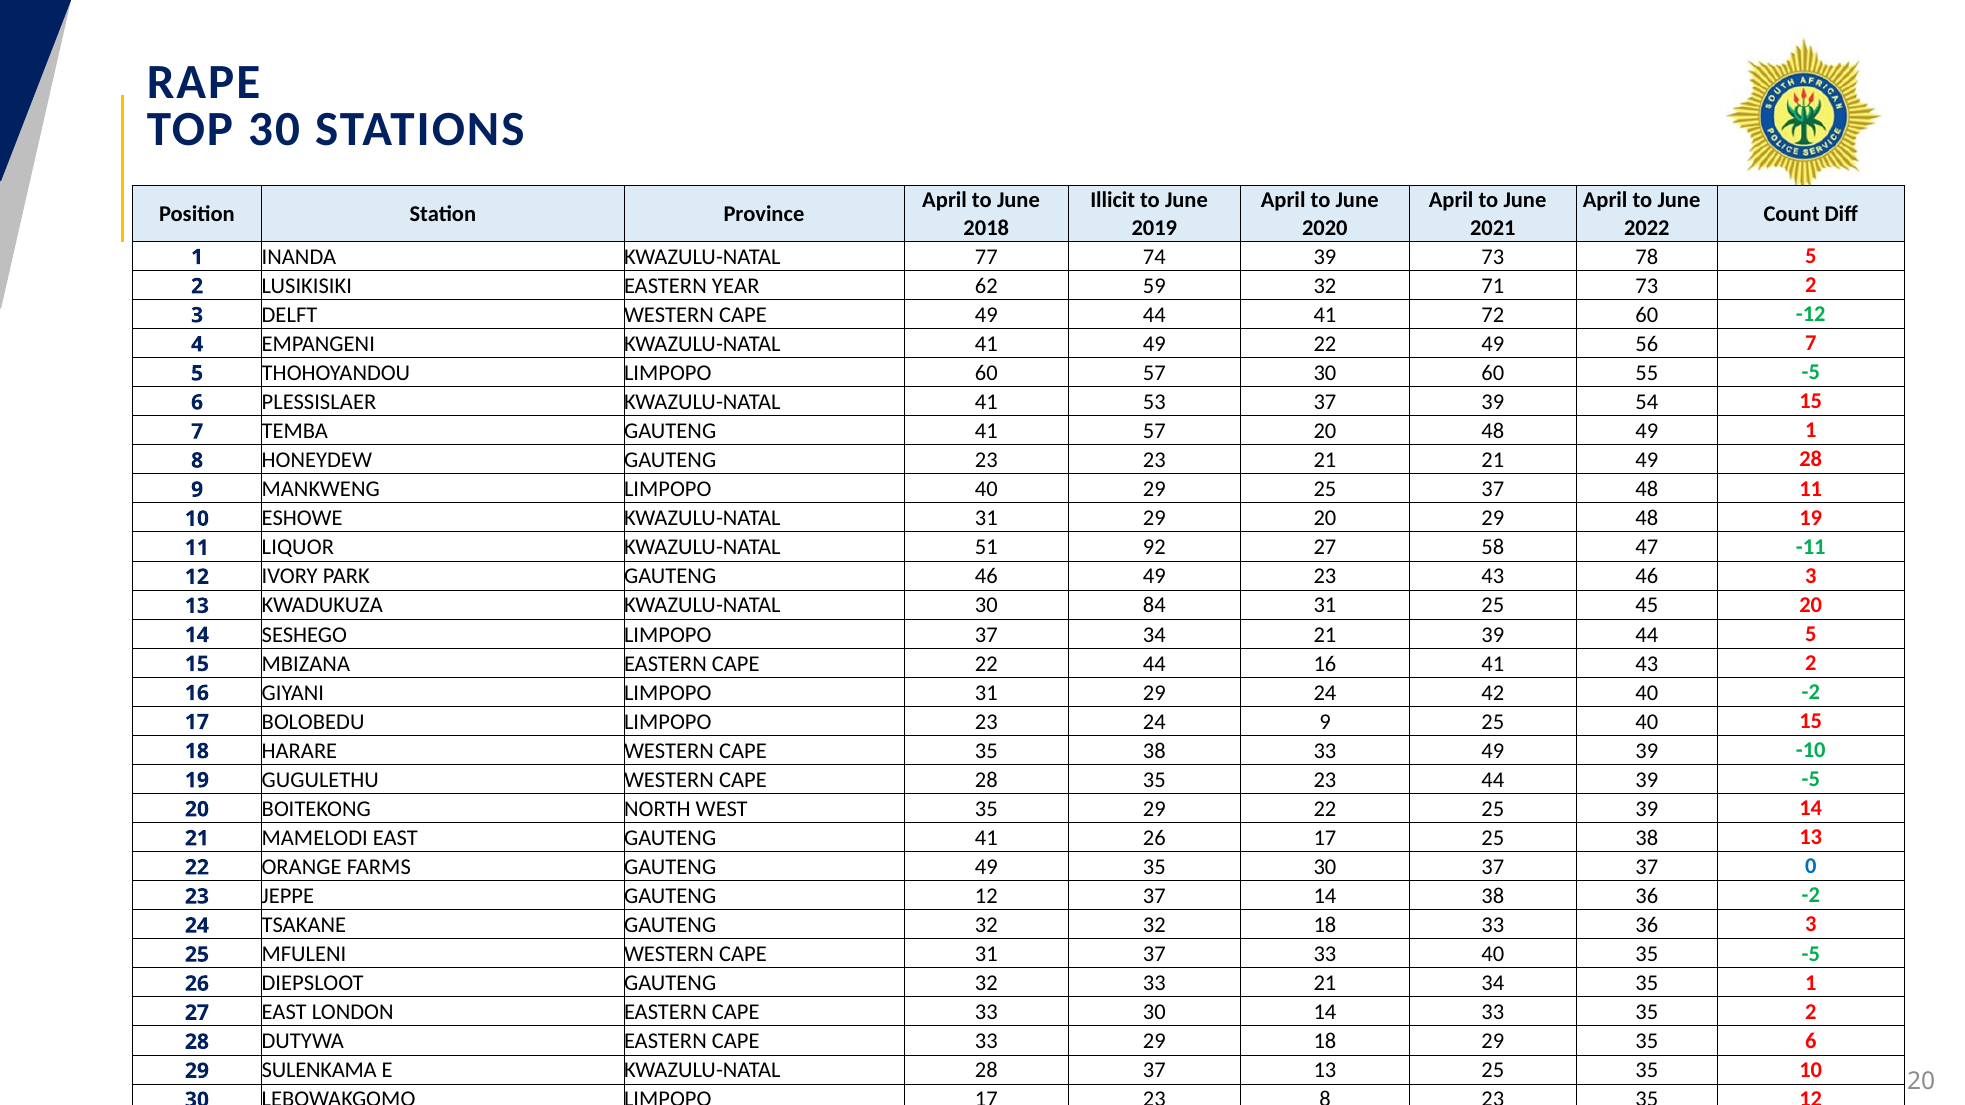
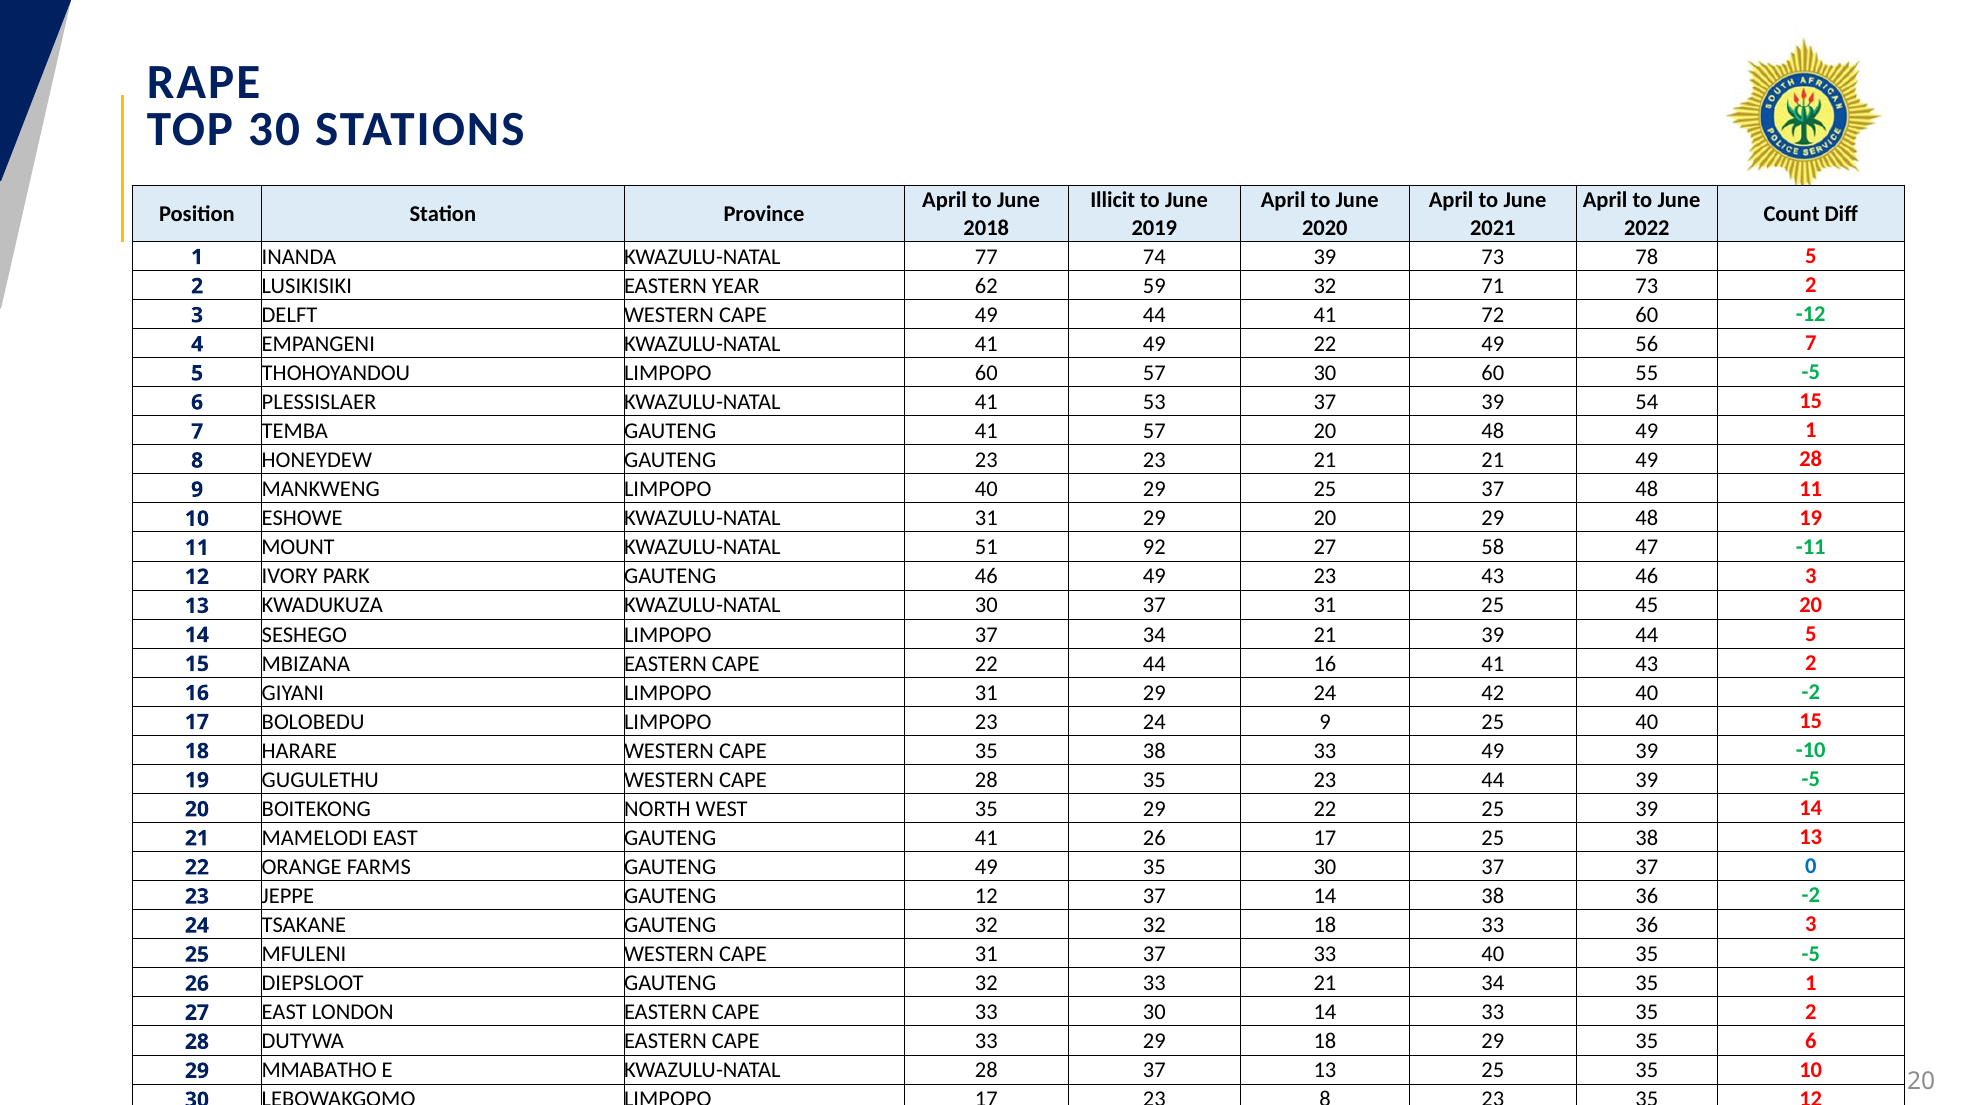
LIQUOR: LIQUOR -> MOUNT
KWAZULU-NATAL 30 84: 84 -> 37
SULENKAMA: SULENKAMA -> MMABATHO
